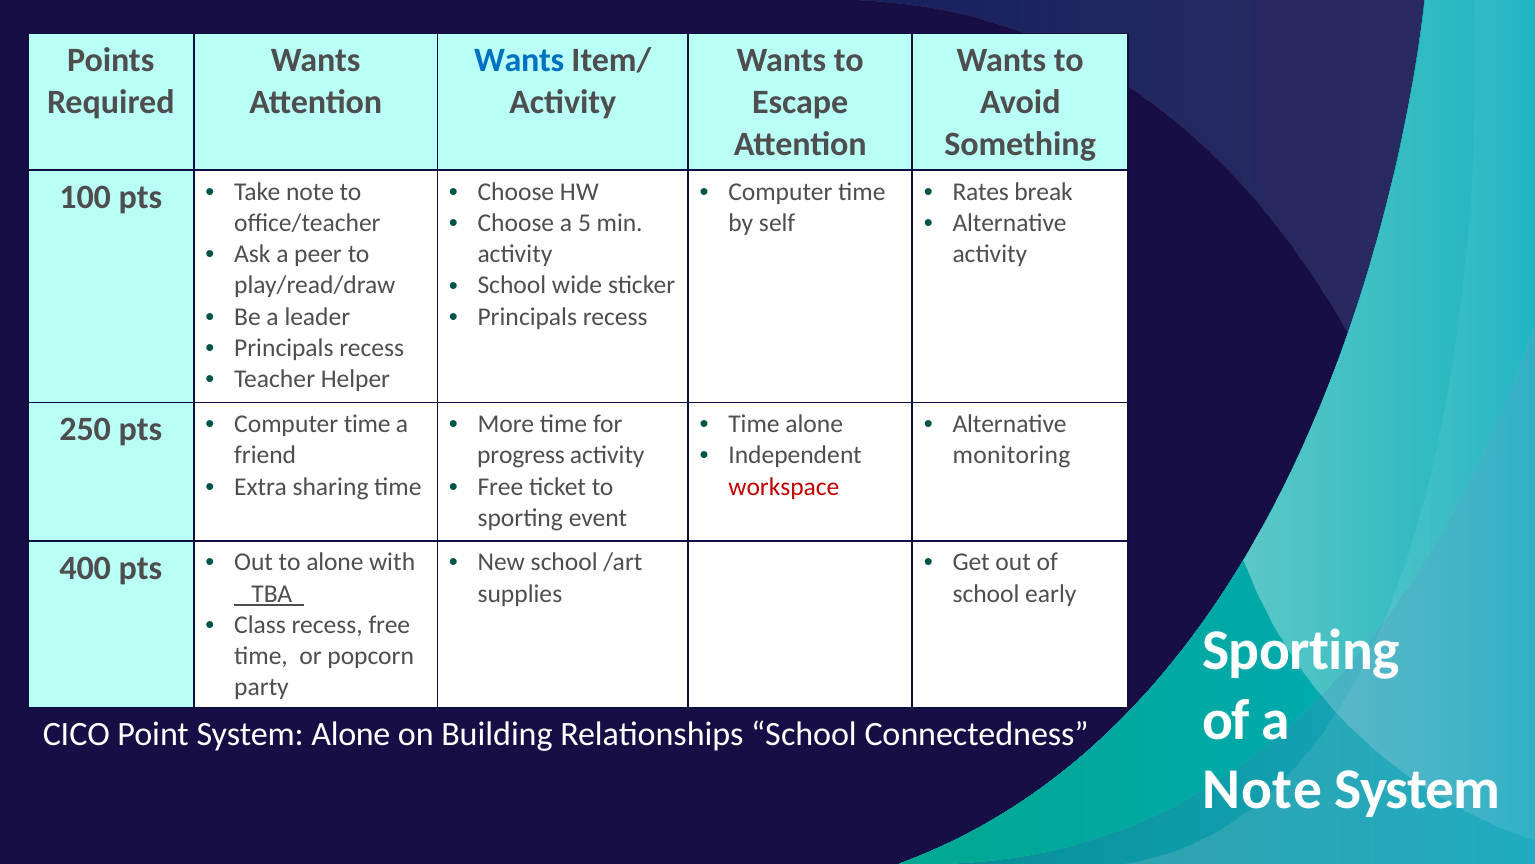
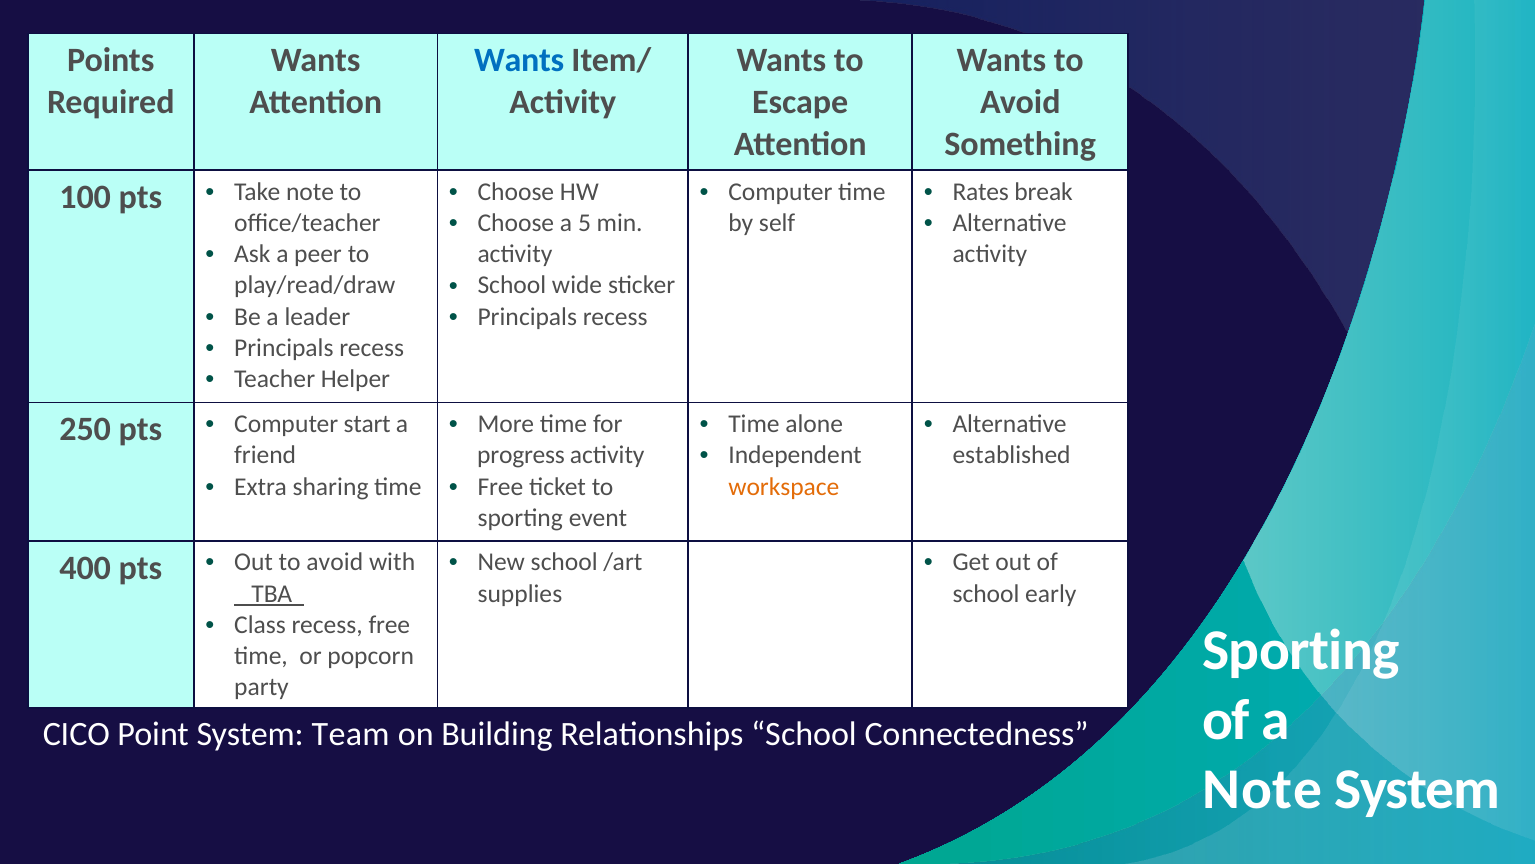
time at (367, 424): time -> start
monitoring: monitoring -> established
workspace colour: red -> orange
Out to alone: alone -> avoid
System Alone: Alone -> Team
